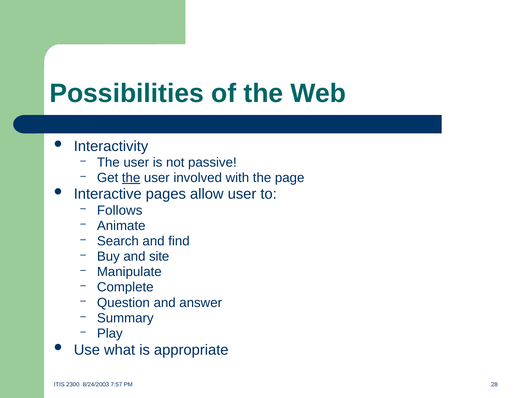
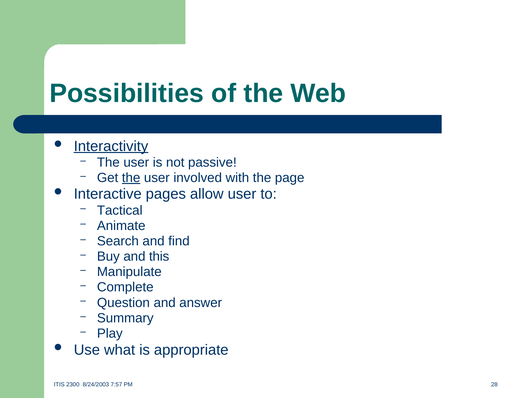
Interactivity underline: none -> present
Follows: Follows -> Tactical
site: site -> this
